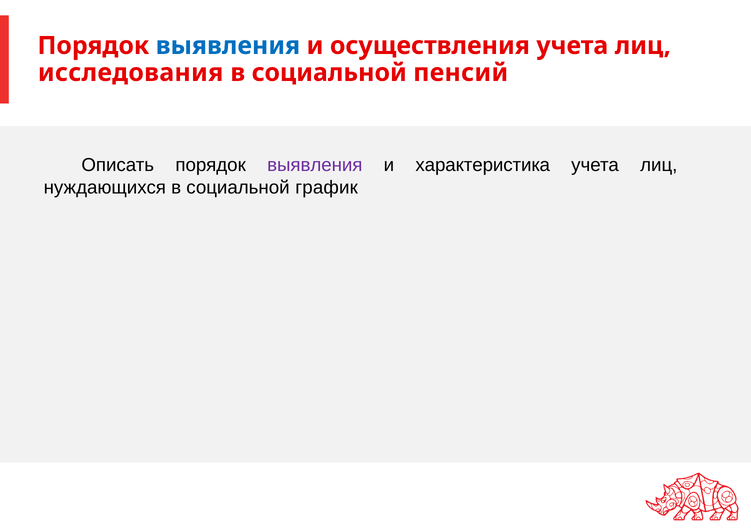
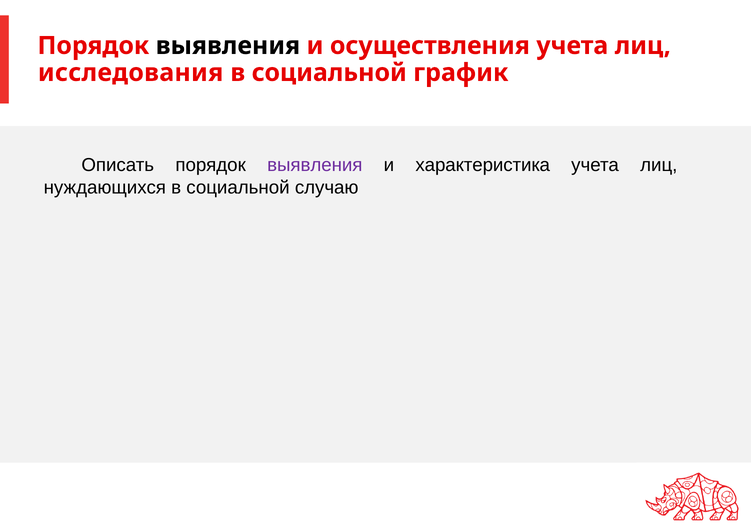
выявления at (228, 46) colour: blue -> black
пенсий: пенсий -> график
график: график -> случаю
